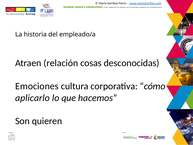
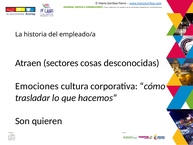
relación: relación -> sectores
aplicarlo: aplicarlo -> trasladar
